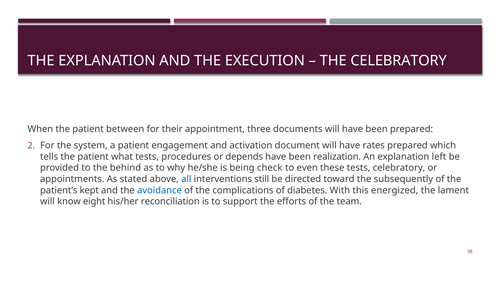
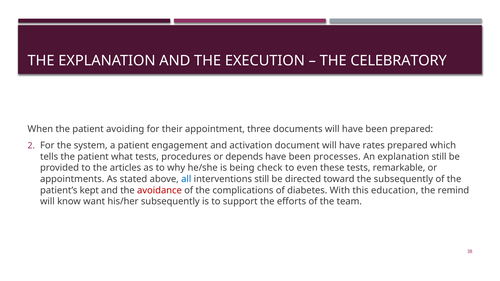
between: between -> avoiding
realization: realization -> processes
explanation left: left -> still
behind: behind -> articles
tests celebratory: celebratory -> remarkable
avoidance colour: blue -> red
energized: energized -> education
lament: lament -> remind
eight: eight -> want
his/her reconciliation: reconciliation -> subsequently
